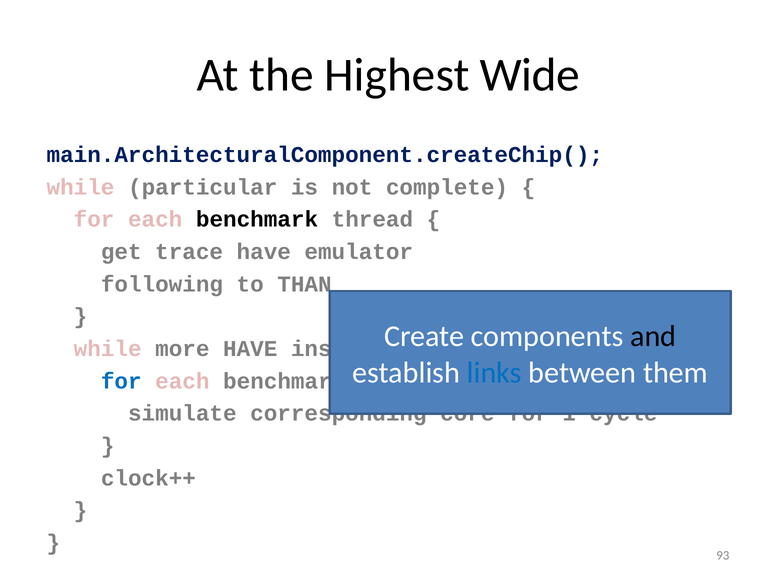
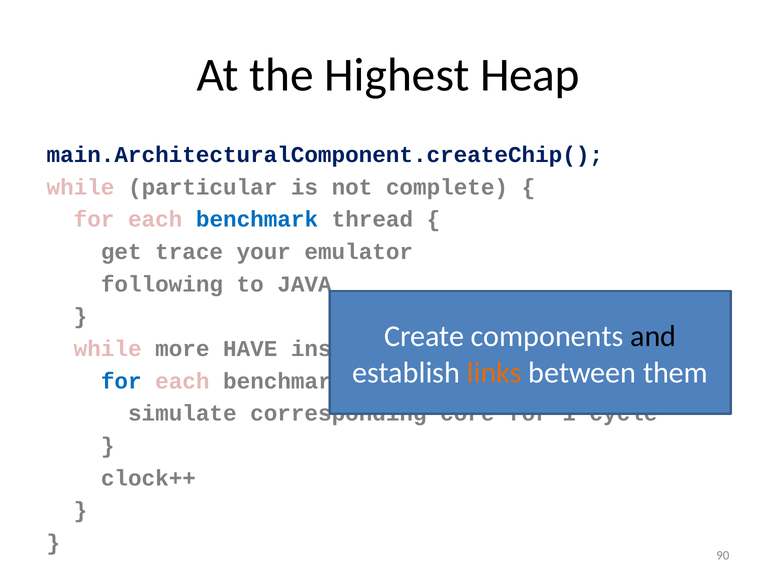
Wide: Wide -> Heap
benchmark at (257, 219) colour: black -> blue
trace have: have -> your
THAN: THAN -> JAVA
links colour: blue -> orange
93: 93 -> 90
